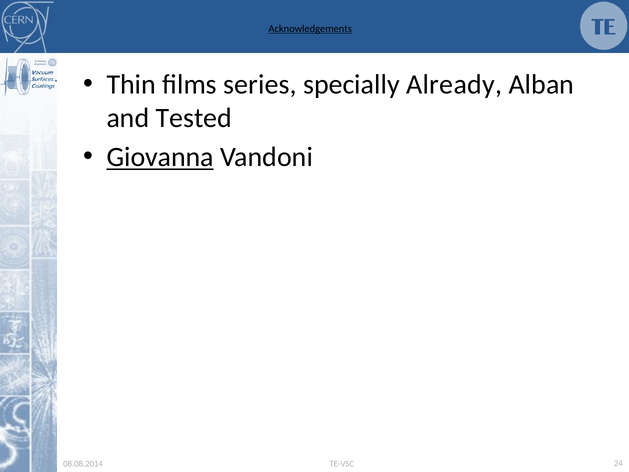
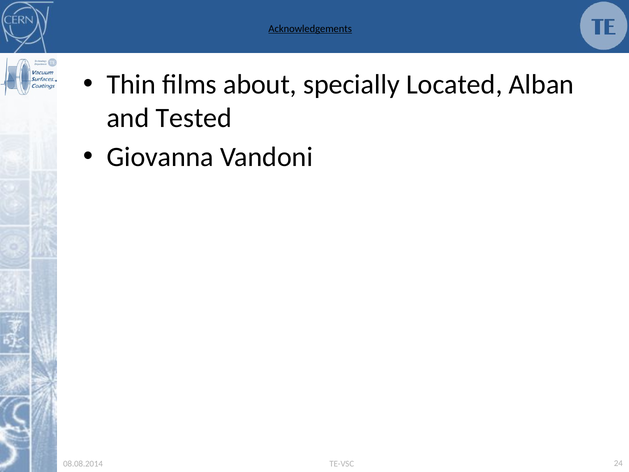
series: series -> about
Already: Already -> Located
Giovanna underline: present -> none
